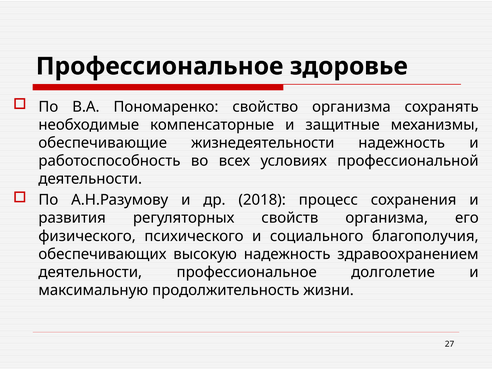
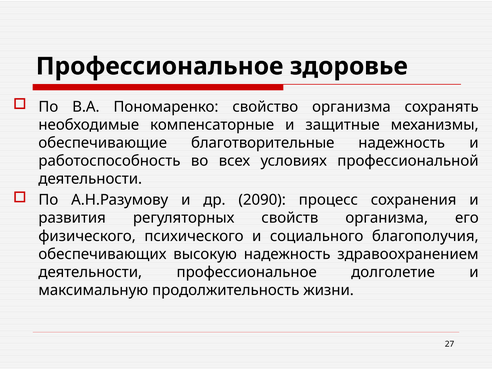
жизнедеятельности: жизнедеятельности -> благотворительные
2018: 2018 -> 2090
